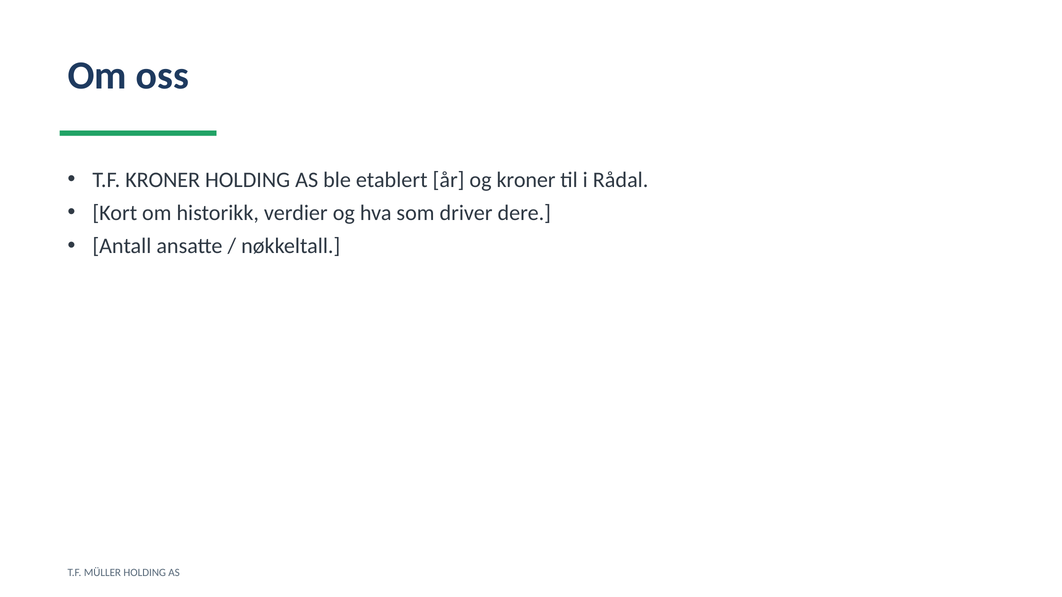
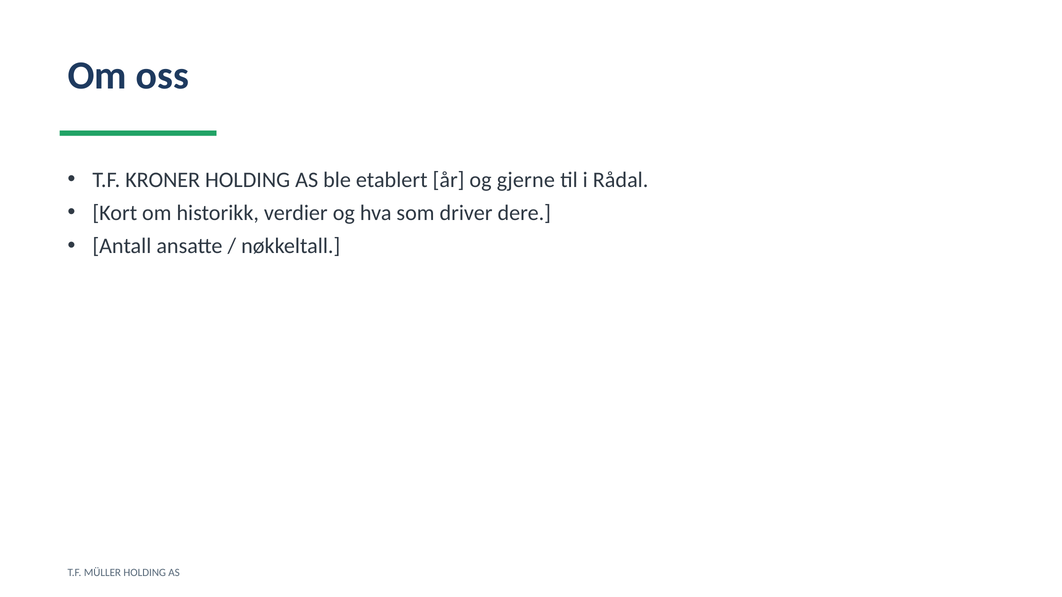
og kroner: kroner -> gjerne
